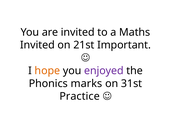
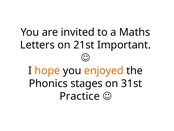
Invited at (37, 45): Invited -> Letters
enjoyed colour: purple -> orange
marks: marks -> stages
